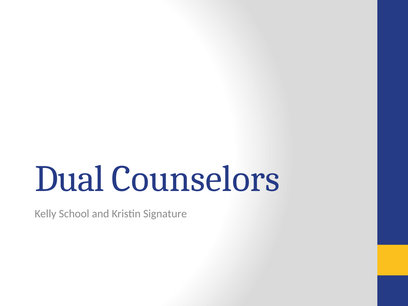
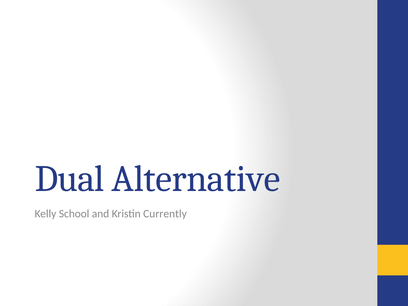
Counselors: Counselors -> Alternative
Signature: Signature -> Currently
